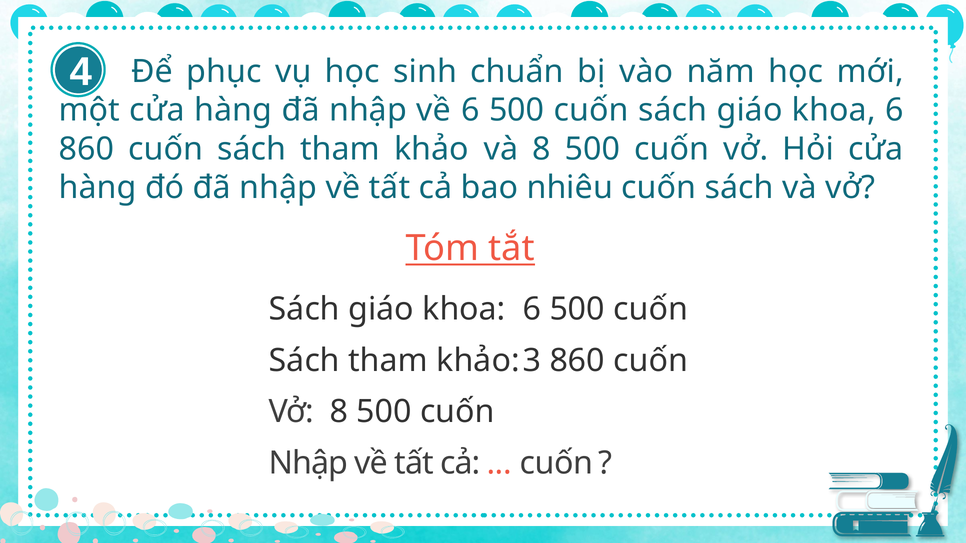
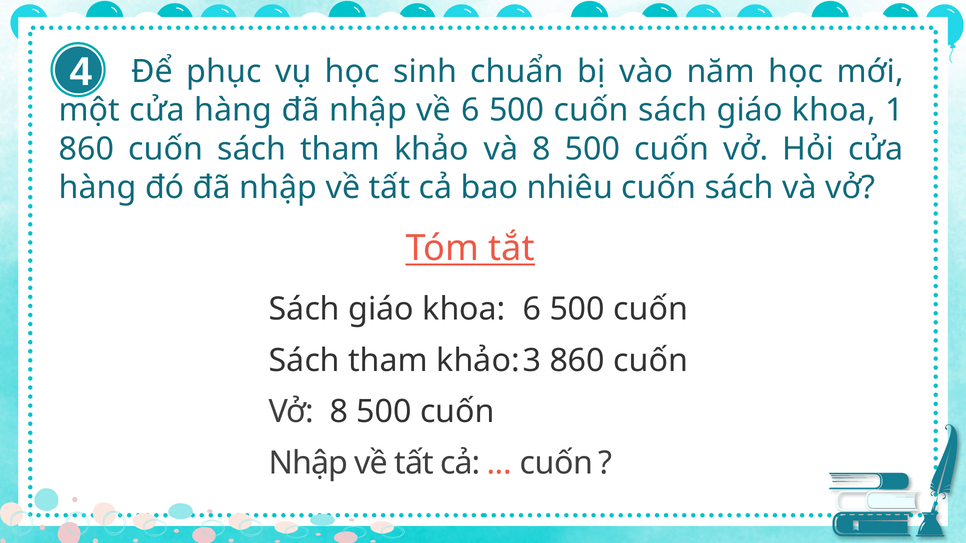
khoa 6: 6 -> 1
